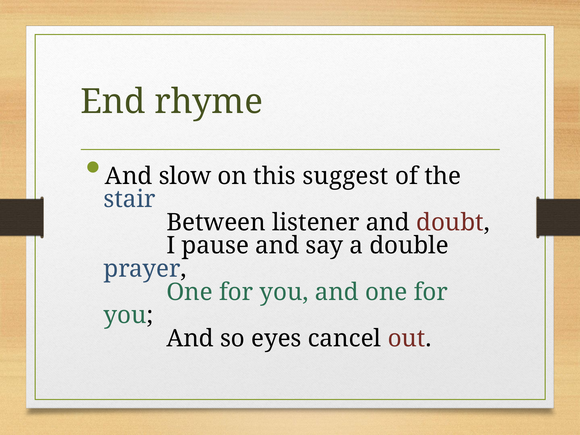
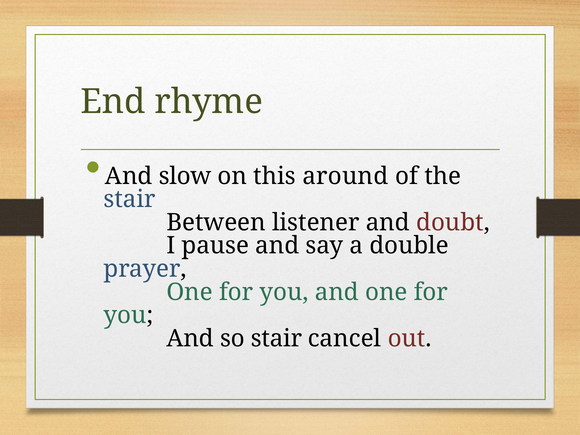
suggest: suggest -> around
so eyes: eyes -> stair
